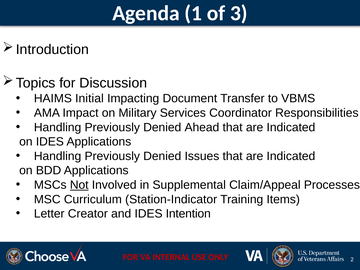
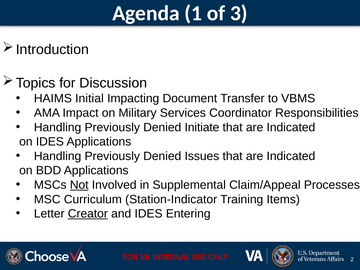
Ahead: Ahead -> Initiate
Creator underline: none -> present
Intention: Intention -> Entering
